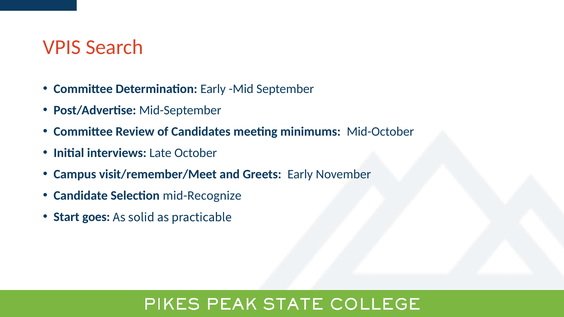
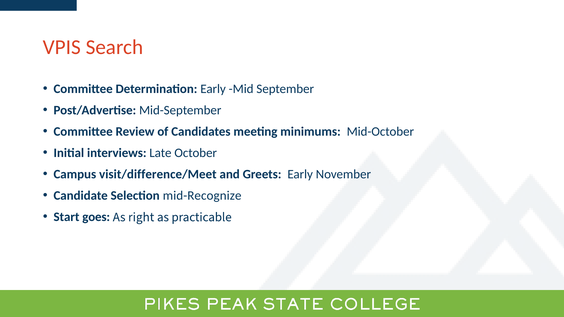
visit/remember/Meet: visit/remember/Meet -> visit/difference/Meet
solid: solid -> right
